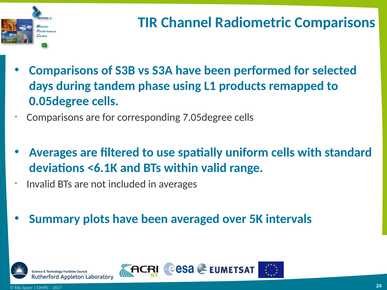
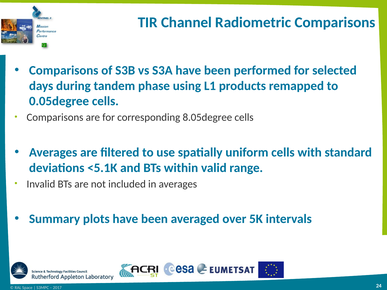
7.05degree: 7.05degree -> 8.05degree
<6.1K: <6.1K -> <5.1K
